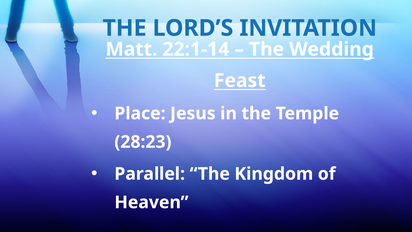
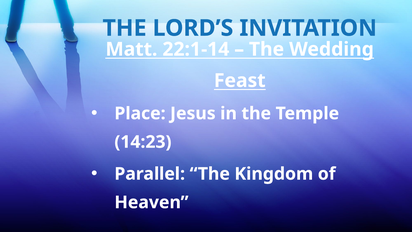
28:23: 28:23 -> 14:23
